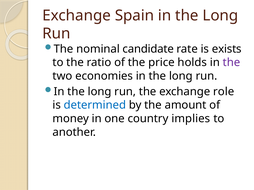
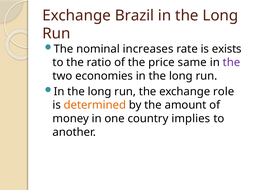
Spain: Spain -> Brazil
candidate: candidate -> increases
holds: holds -> same
determined colour: blue -> orange
